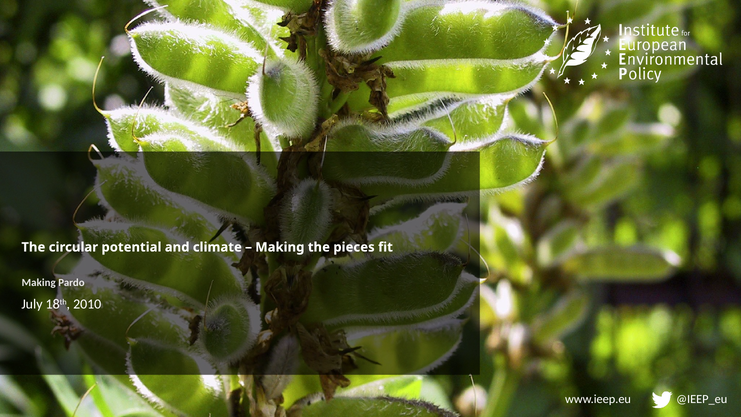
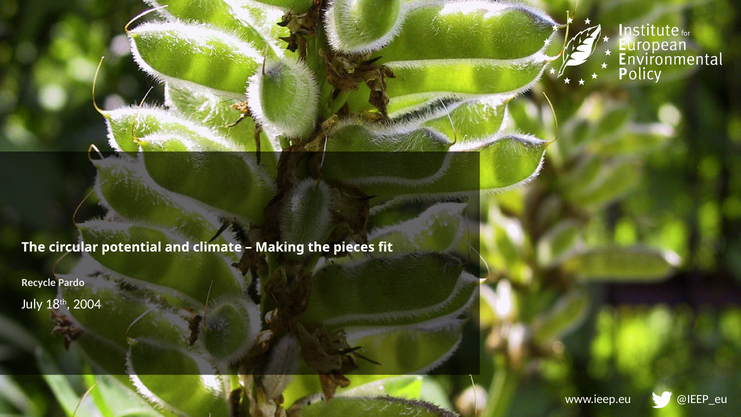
Making at (39, 283): Making -> Recycle
2010: 2010 -> 2004
